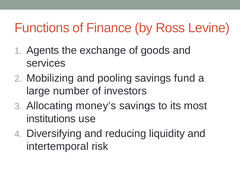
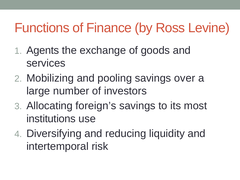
fund: fund -> over
money’s: money’s -> foreign’s
